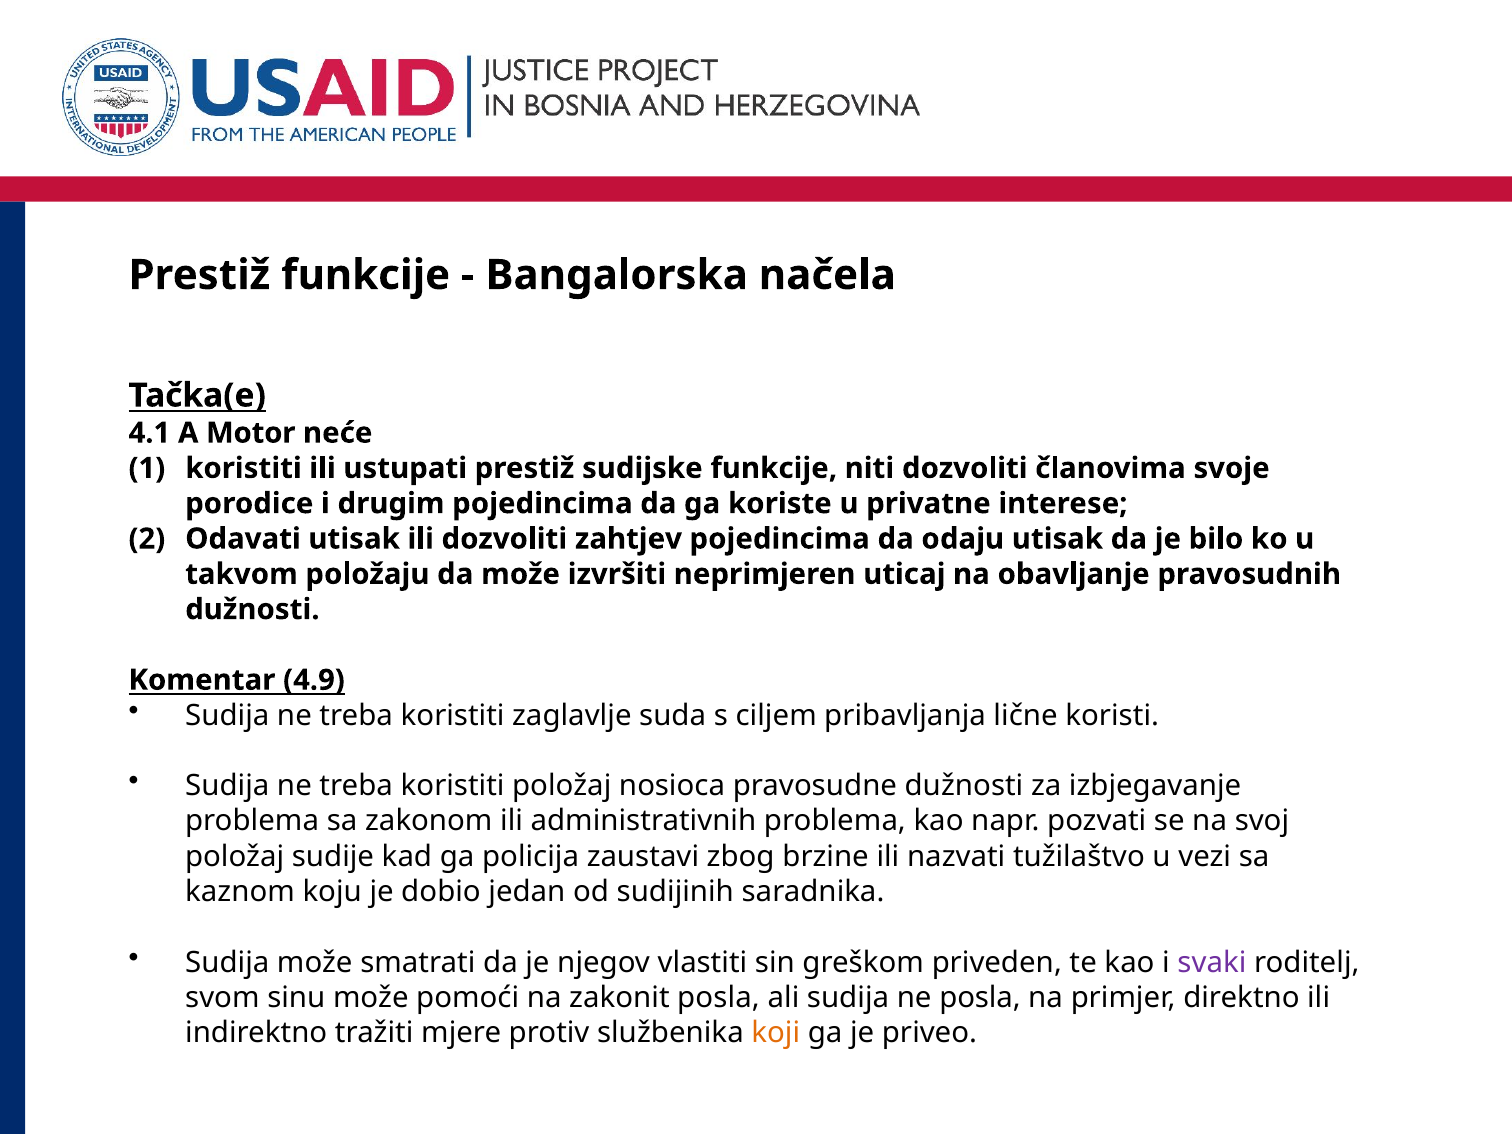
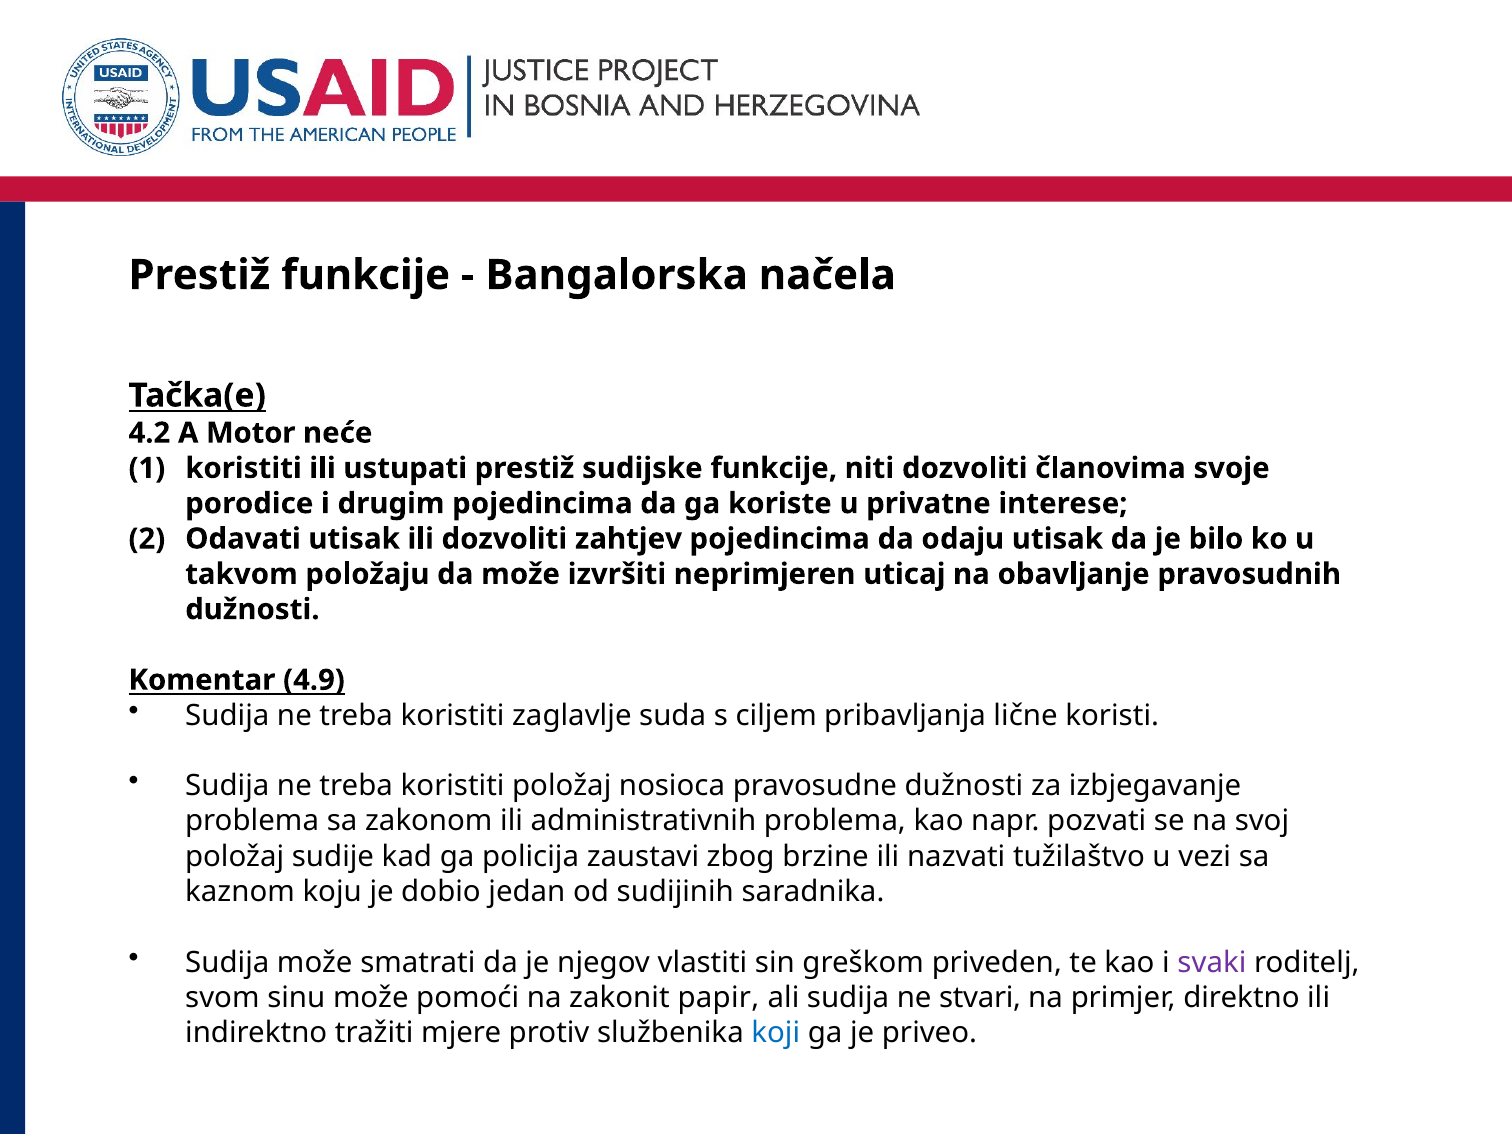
4.1: 4.1 -> 4.2
zakonit posla: posla -> papir
ne posla: posla -> stvari
koji colour: orange -> blue
